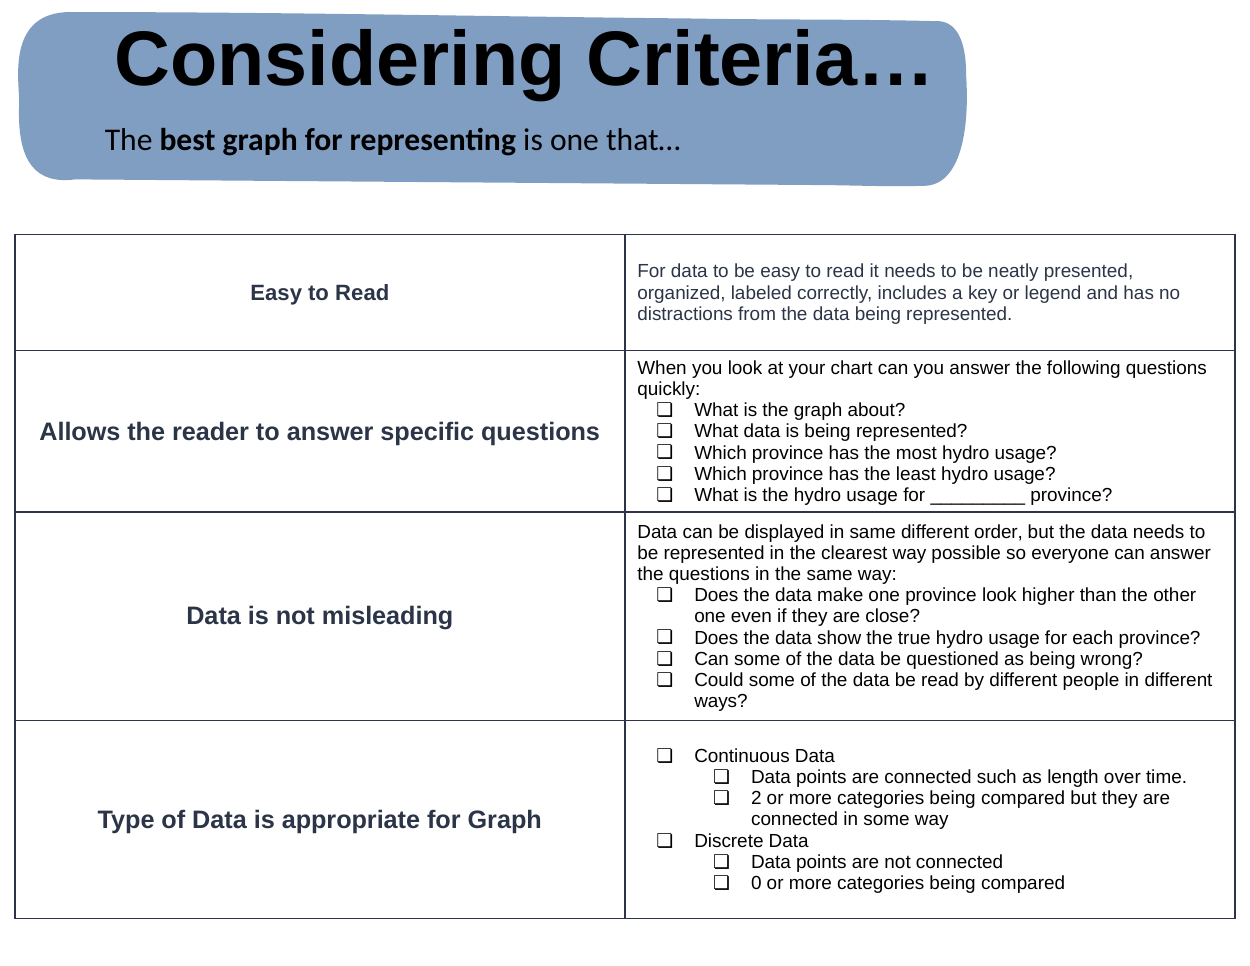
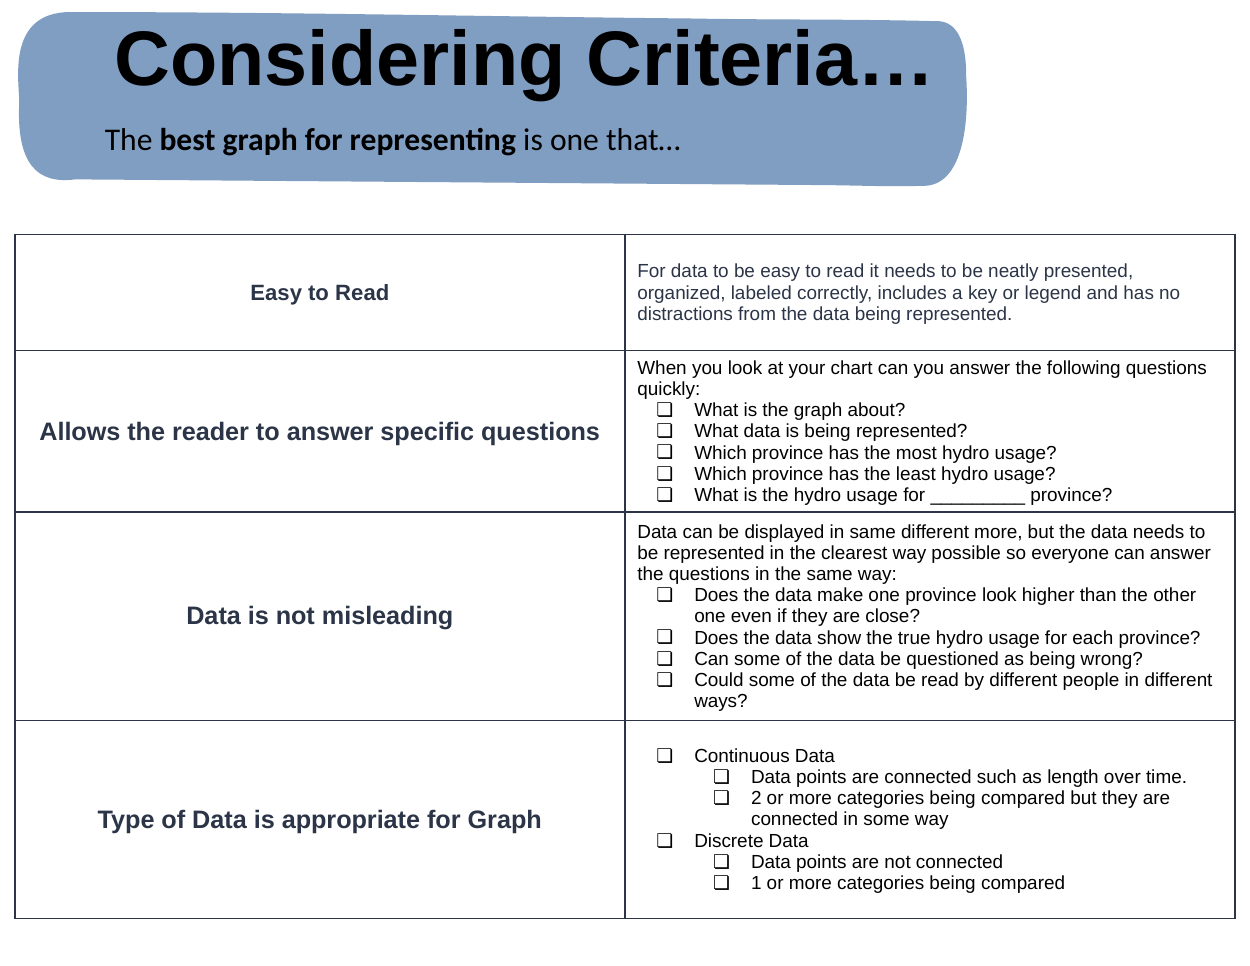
different order: order -> more
0: 0 -> 1
